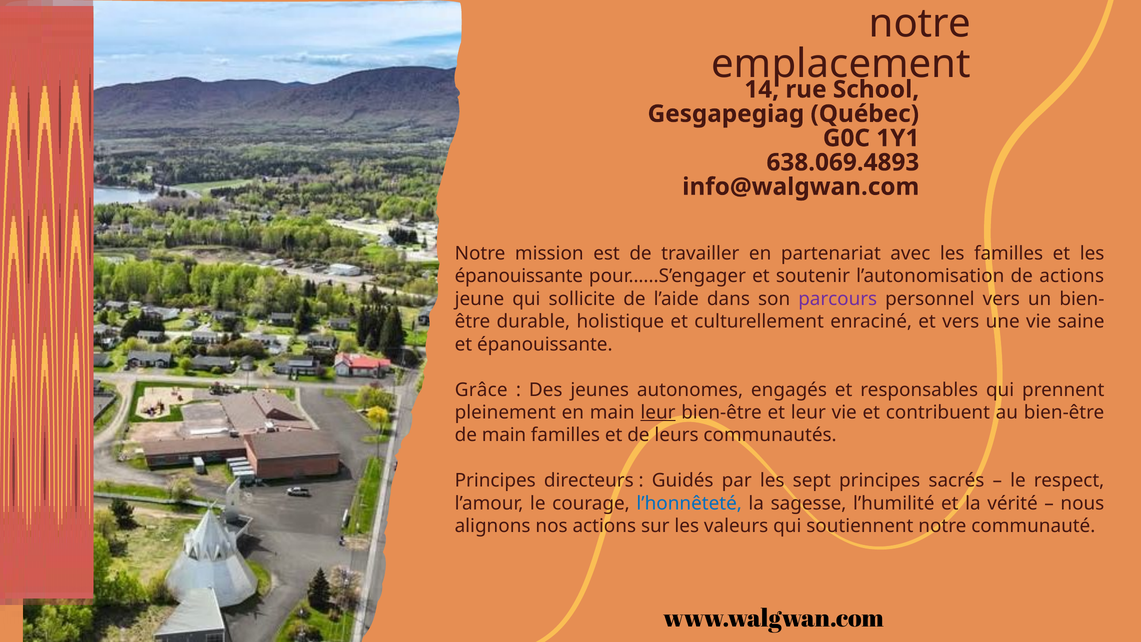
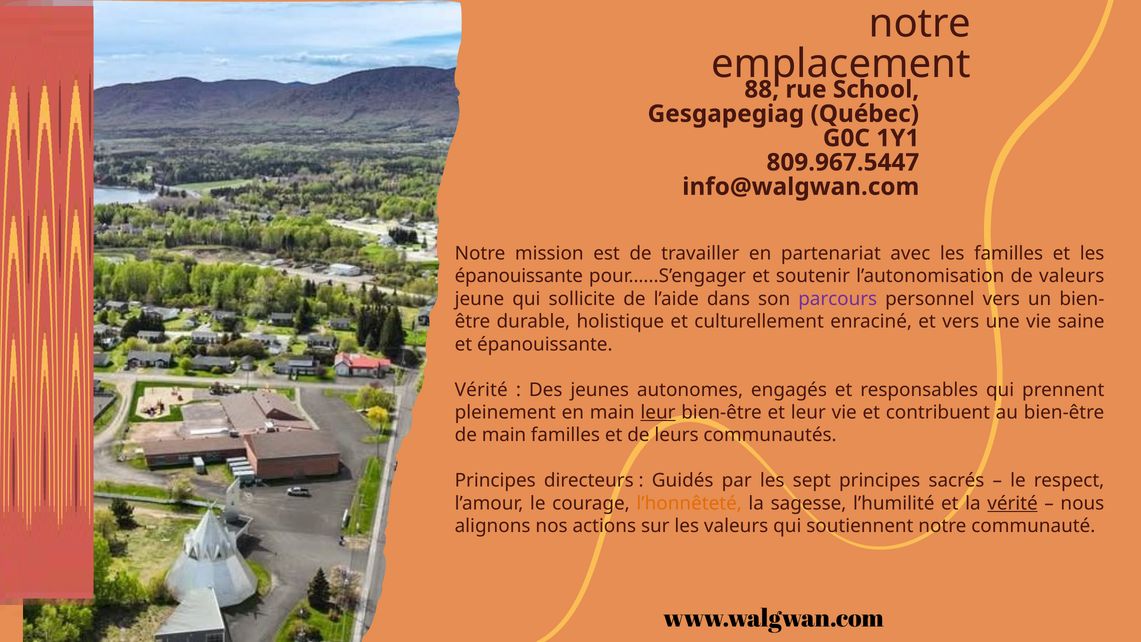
14: 14 -> 88
638.069.4893: 638.069.4893 -> 809.967.5447
de actions: actions -> valeurs
Grâce at (481, 390): Grâce -> Vérité
l’honnêteté colour: blue -> orange
vérité at (1012, 503) underline: none -> present
